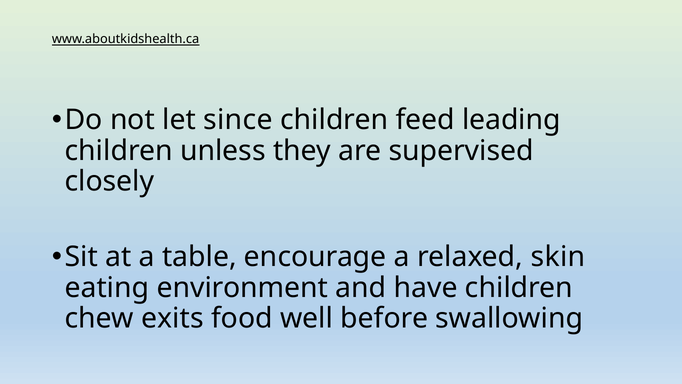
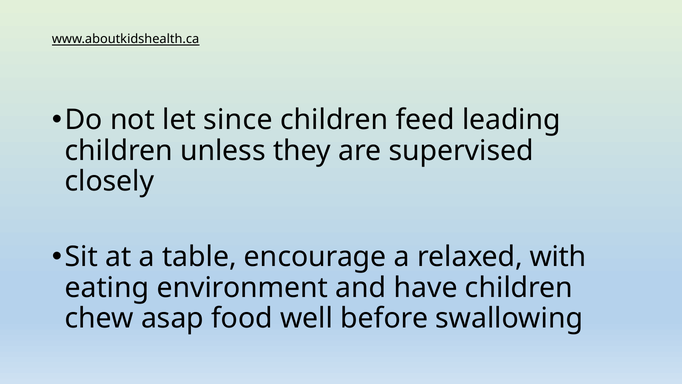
skin: skin -> with
exits: exits -> asap
